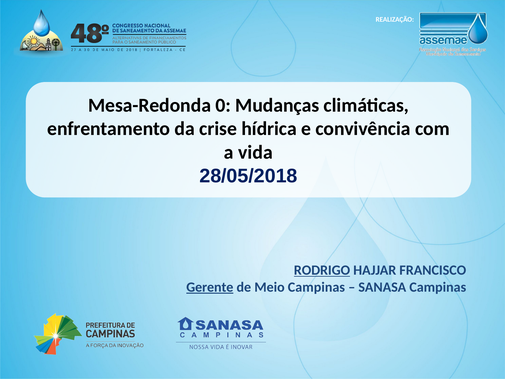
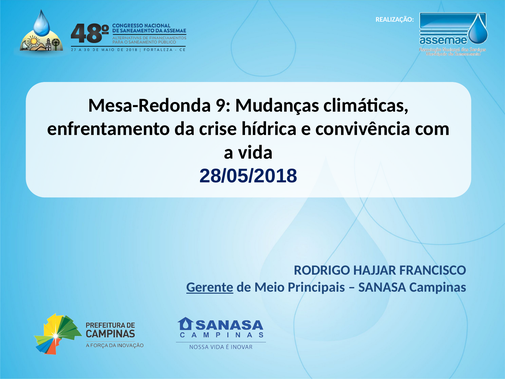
0: 0 -> 9
RODRIGO underline: present -> none
Meio Campinas: Campinas -> Principais
